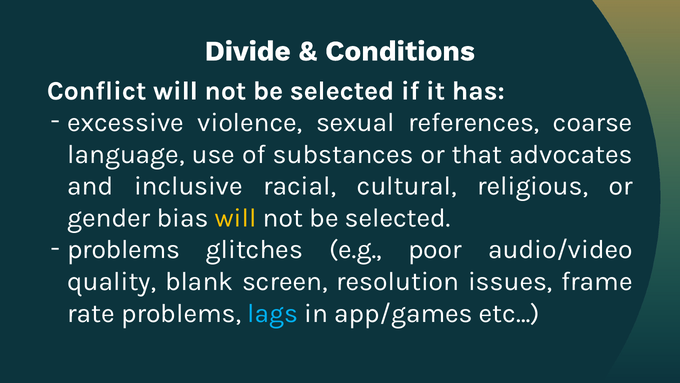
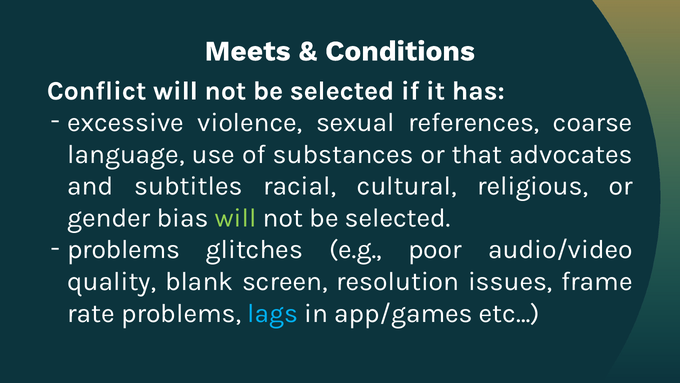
Divide: Divide -> Meets
inclusive: inclusive -> subtitles
will at (236, 218) colour: yellow -> light green
